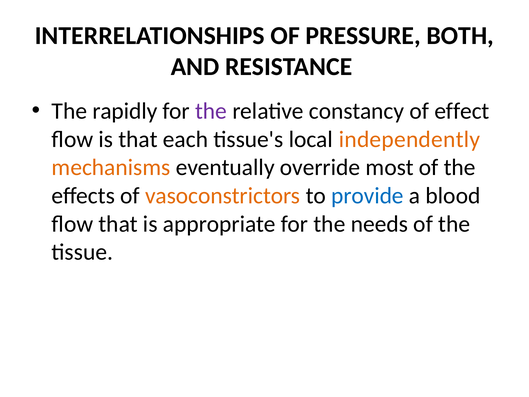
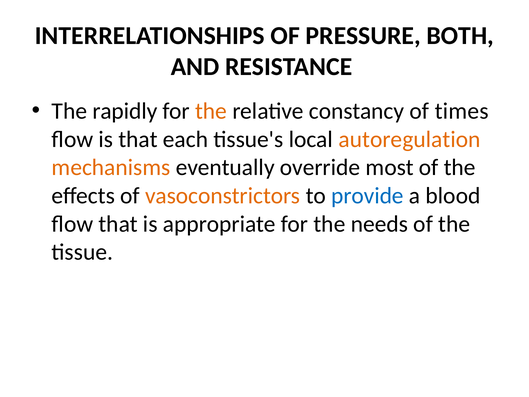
the at (211, 111) colour: purple -> orange
effect: effect -> times
independently: independently -> autoregulation
